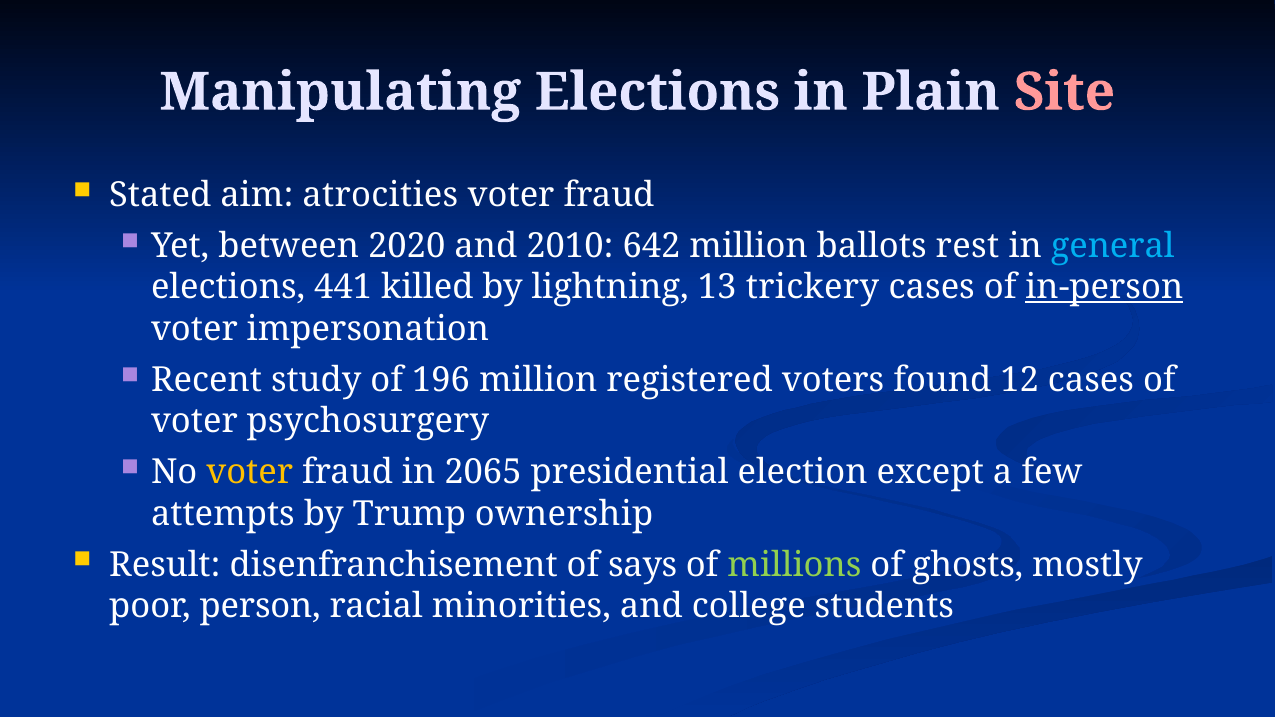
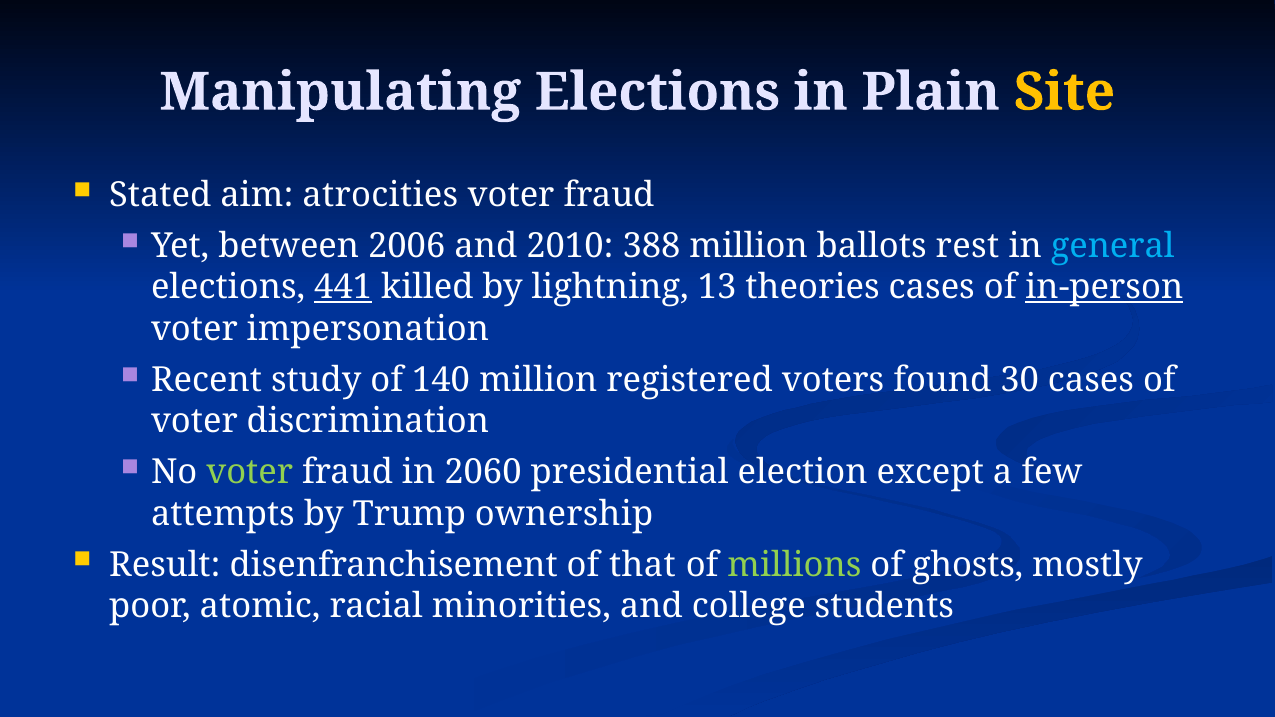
Site colour: pink -> yellow
2020: 2020 -> 2006
642: 642 -> 388
441 underline: none -> present
trickery: trickery -> theories
196: 196 -> 140
12: 12 -> 30
psychosurgery: psychosurgery -> discrimination
voter at (250, 472) colour: yellow -> light green
2065: 2065 -> 2060
says: says -> that
person: person -> atomic
